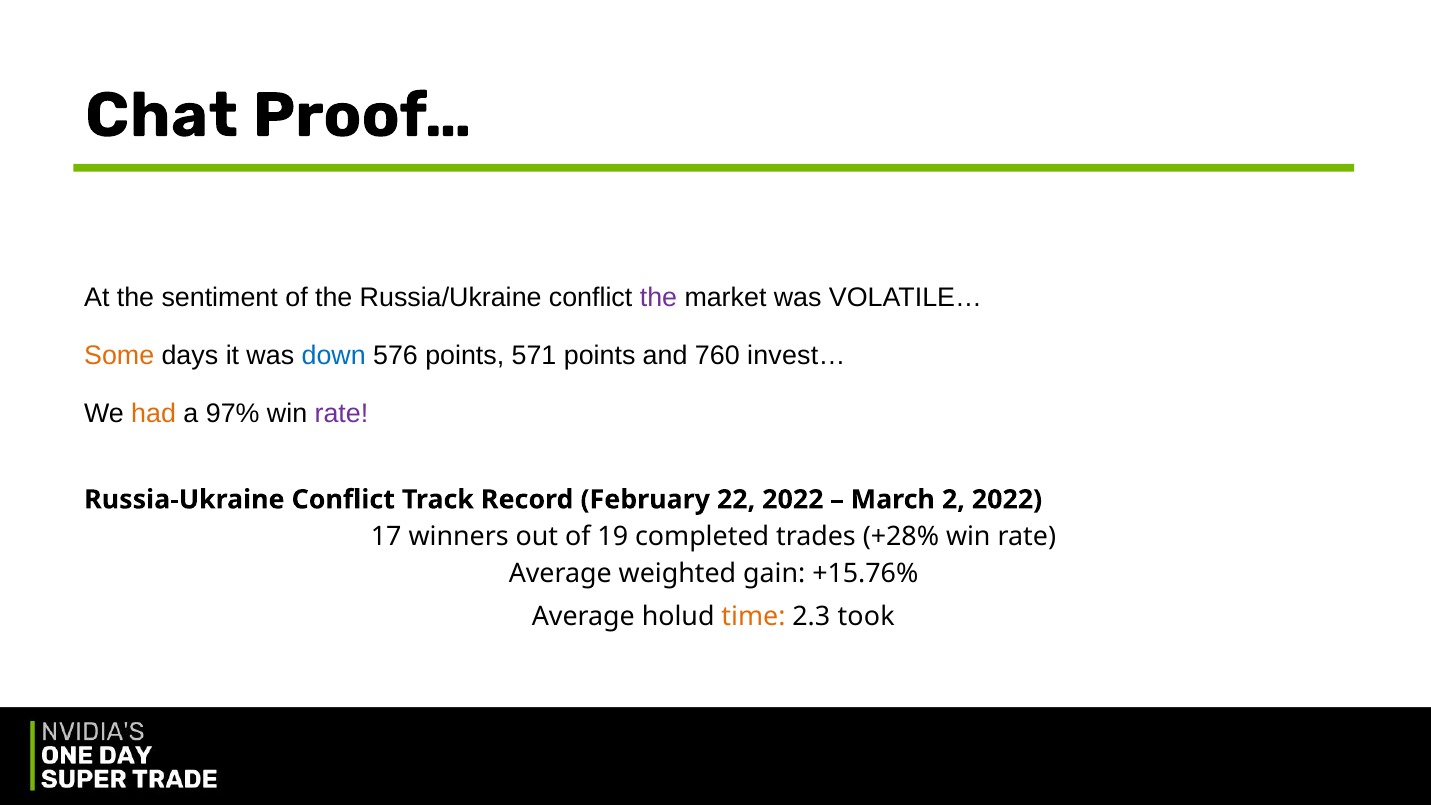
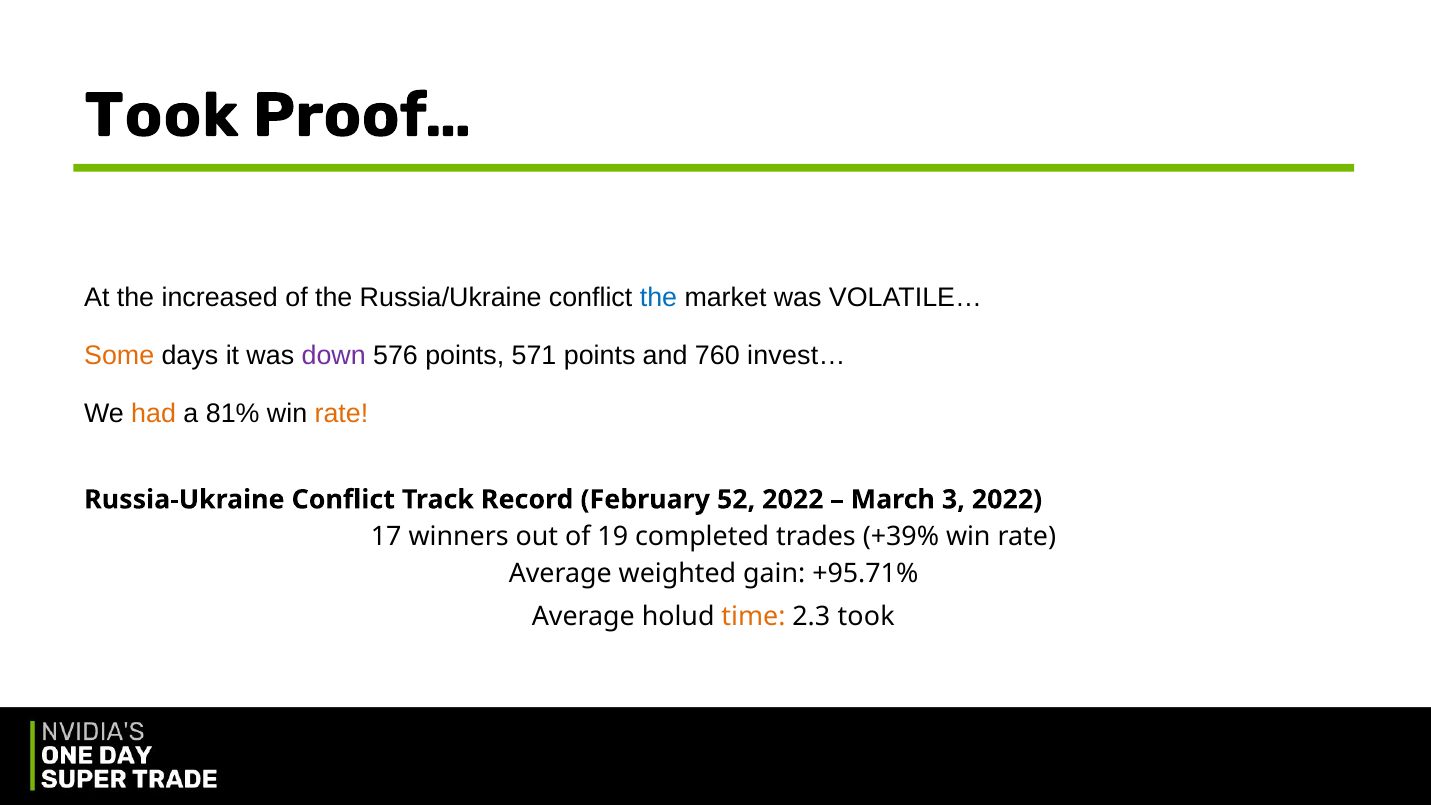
Chat at (162, 115): Chat -> Took
sentiment: sentiment -> increased
the at (658, 297) colour: purple -> blue
down colour: blue -> purple
97%: 97% -> 81%
rate at (341, 413) colour: purple -> orange
22: 22 -> 52
2: 2 -> 3
+28%: +28% -> +39%
+15.76%: +15.76% -> +95.71%
